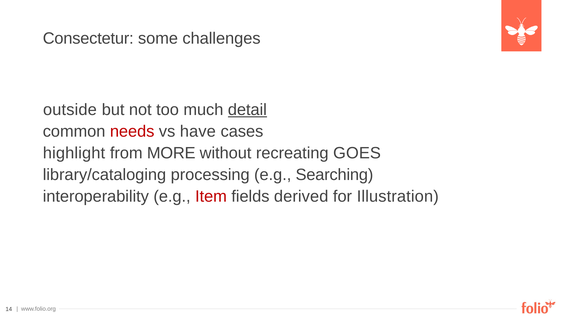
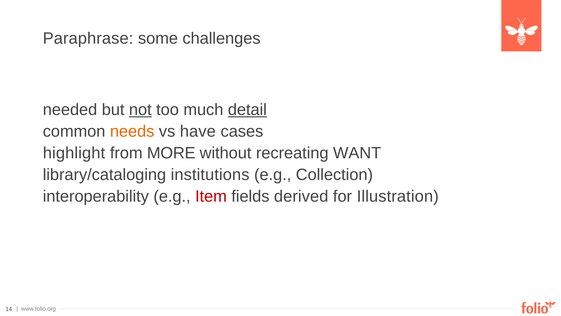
Consectetur: Consectetur -> Paraphrase
outside: outside -> needed
not underline: none -> present
needs colour: red -> orange
GOES: GOES -> WANT
processing: processing -> institutions
Searching: Searching -> Collection
